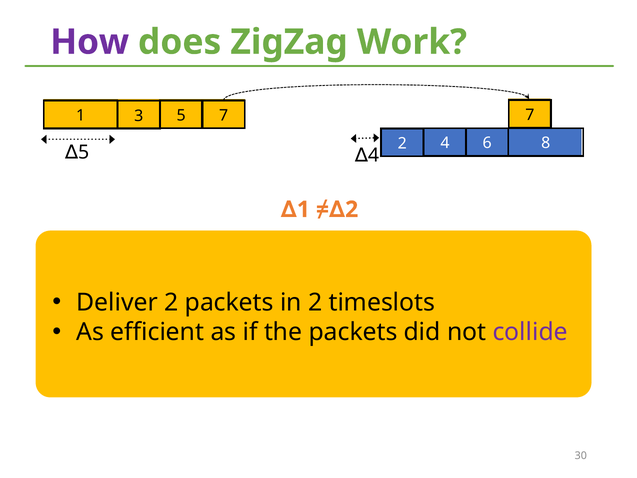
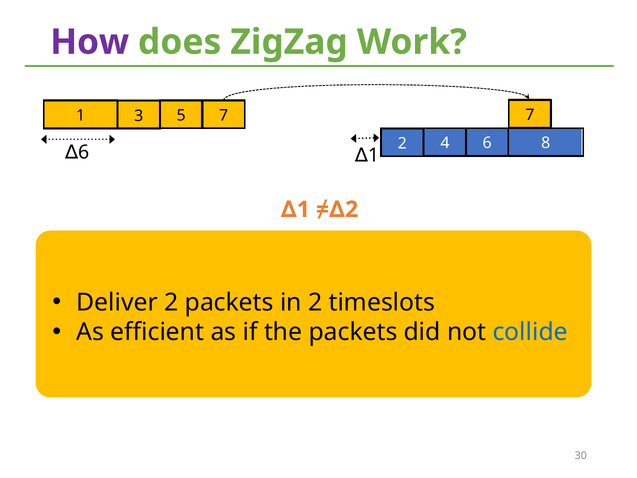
5 at (84, 152): 5 -> 6
4 at (373, 155): 4 -> 1
collide colour: purple -> blue
